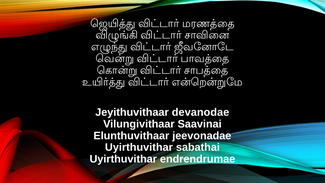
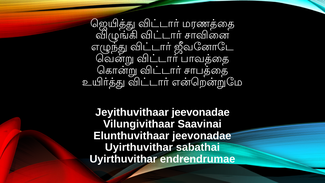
Jeyithuvithaar devanodae: devanodae -> jeevonadae
